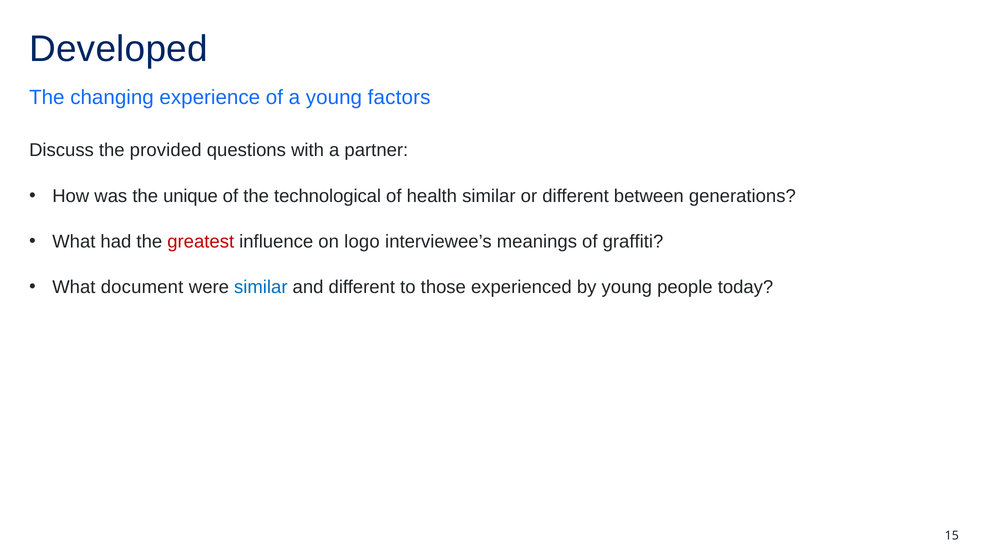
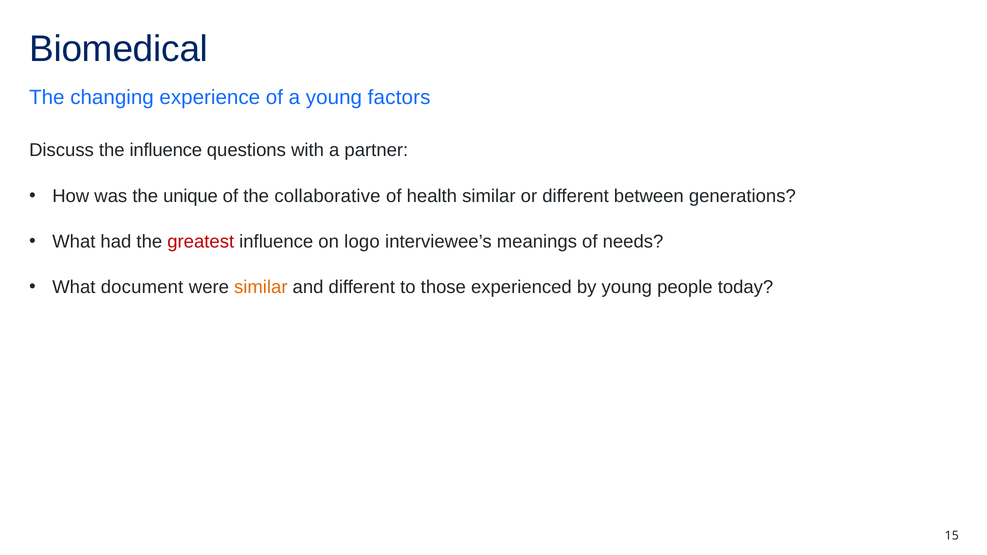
Developed: Developed -> Biomedical
the provided: provided -> influence
technological: technological -> collaborative
graffiti: graffiti -> needs
similar at (261, 287) colour: blue -> orange
